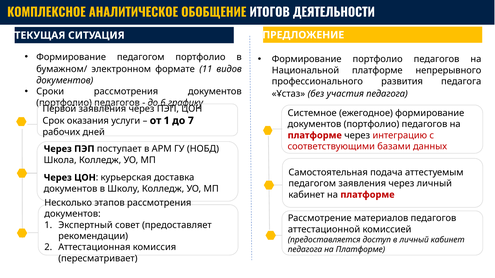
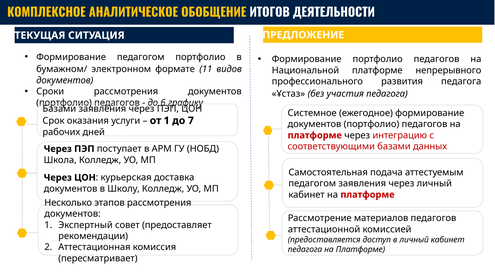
Первой at (59, 109): Первой -> Базами
